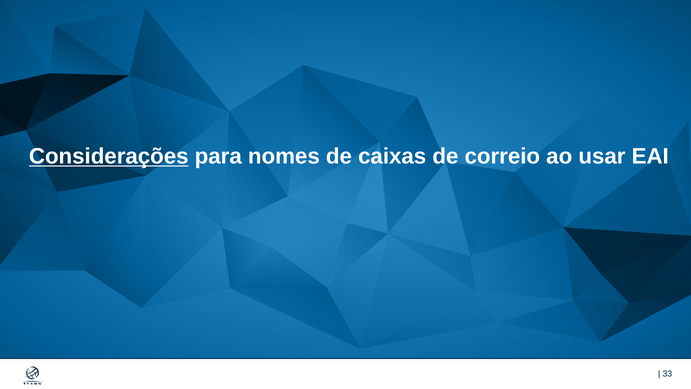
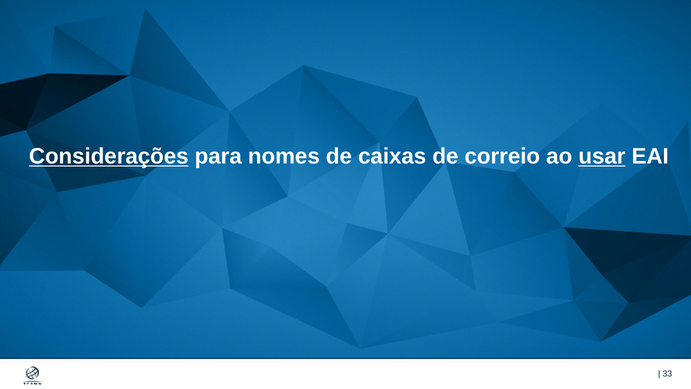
usar underline: none -> present
